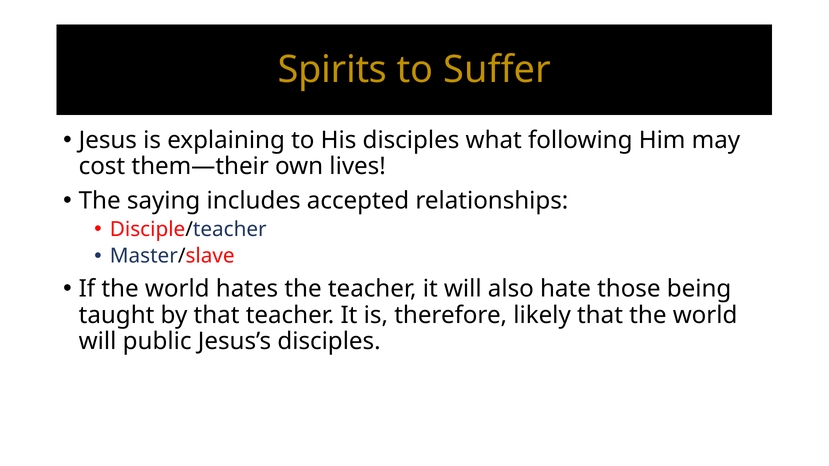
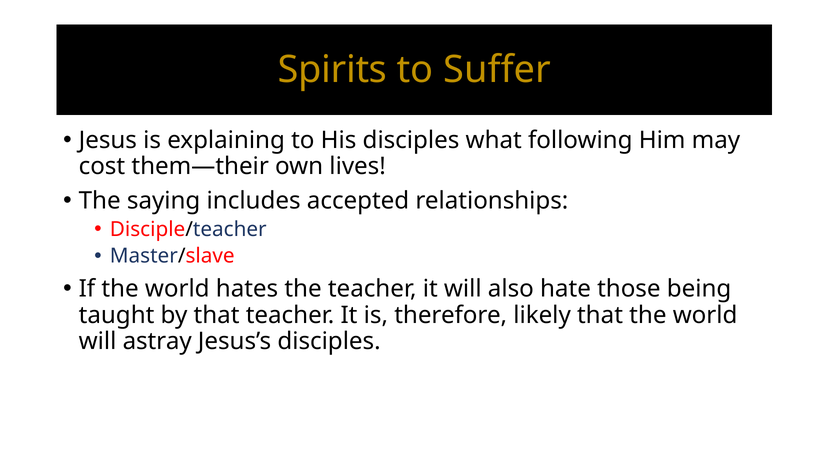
public: public -> astray
